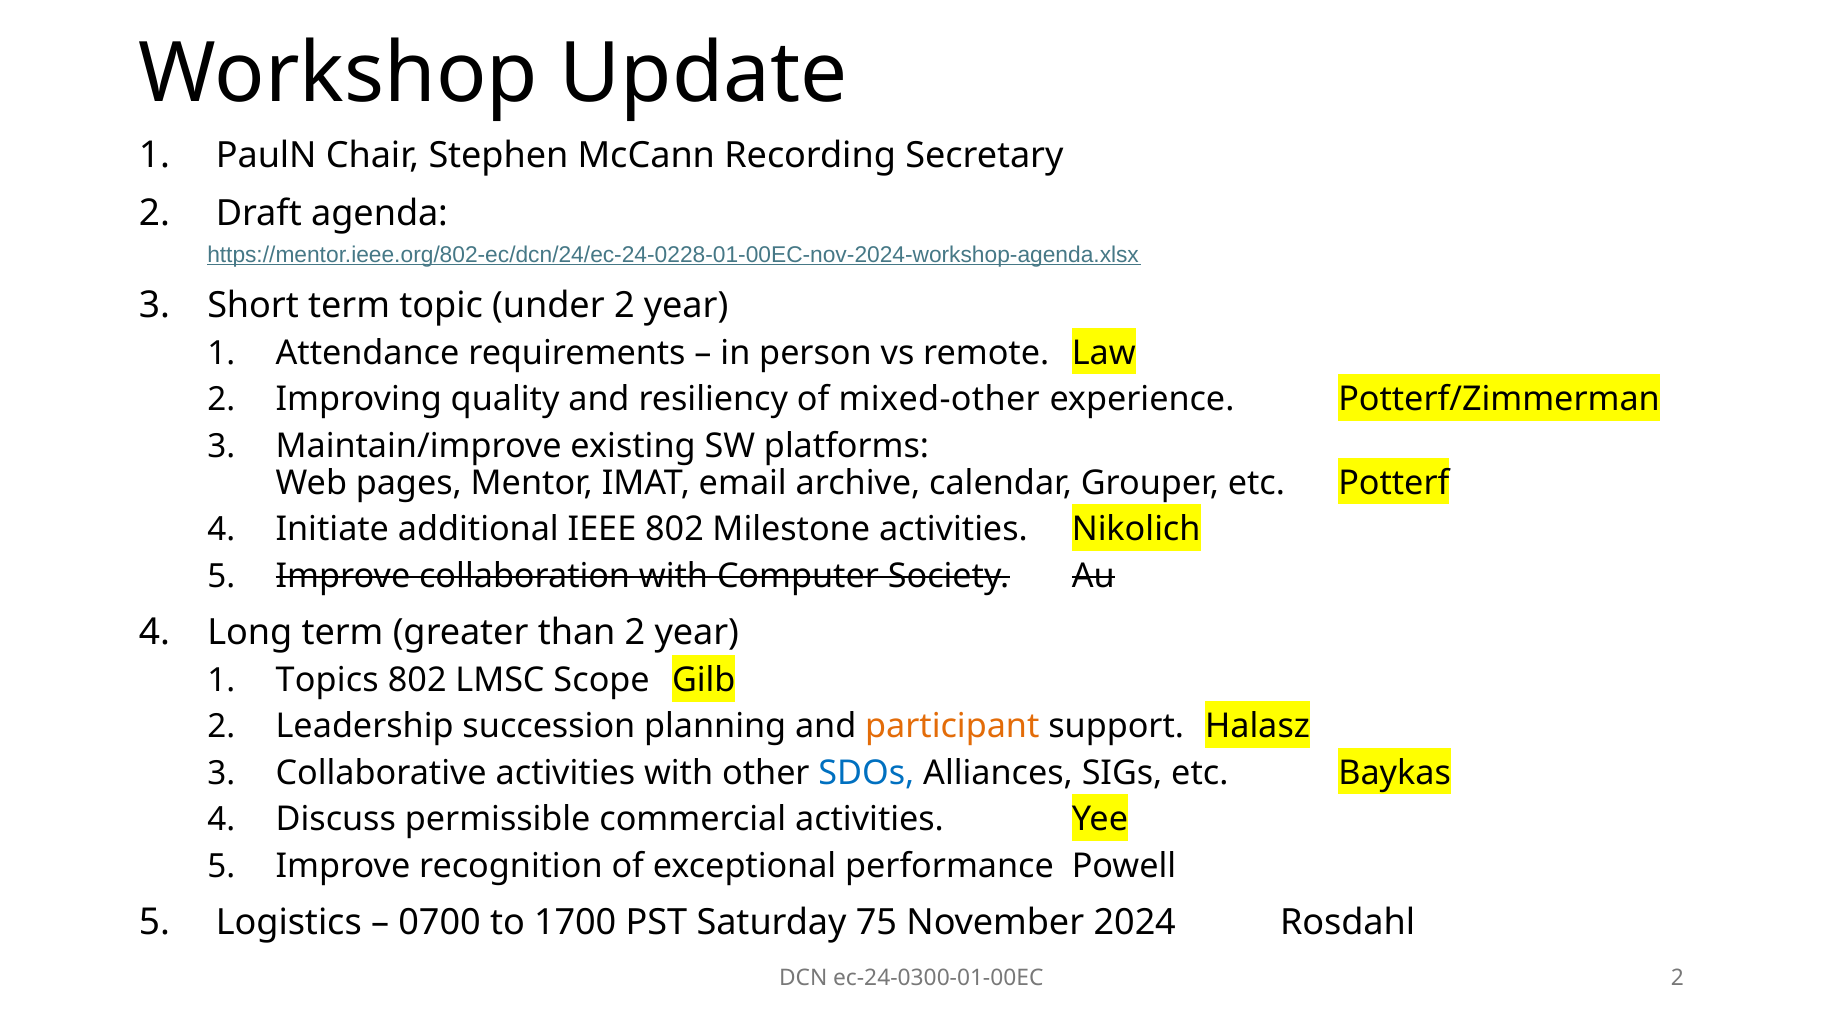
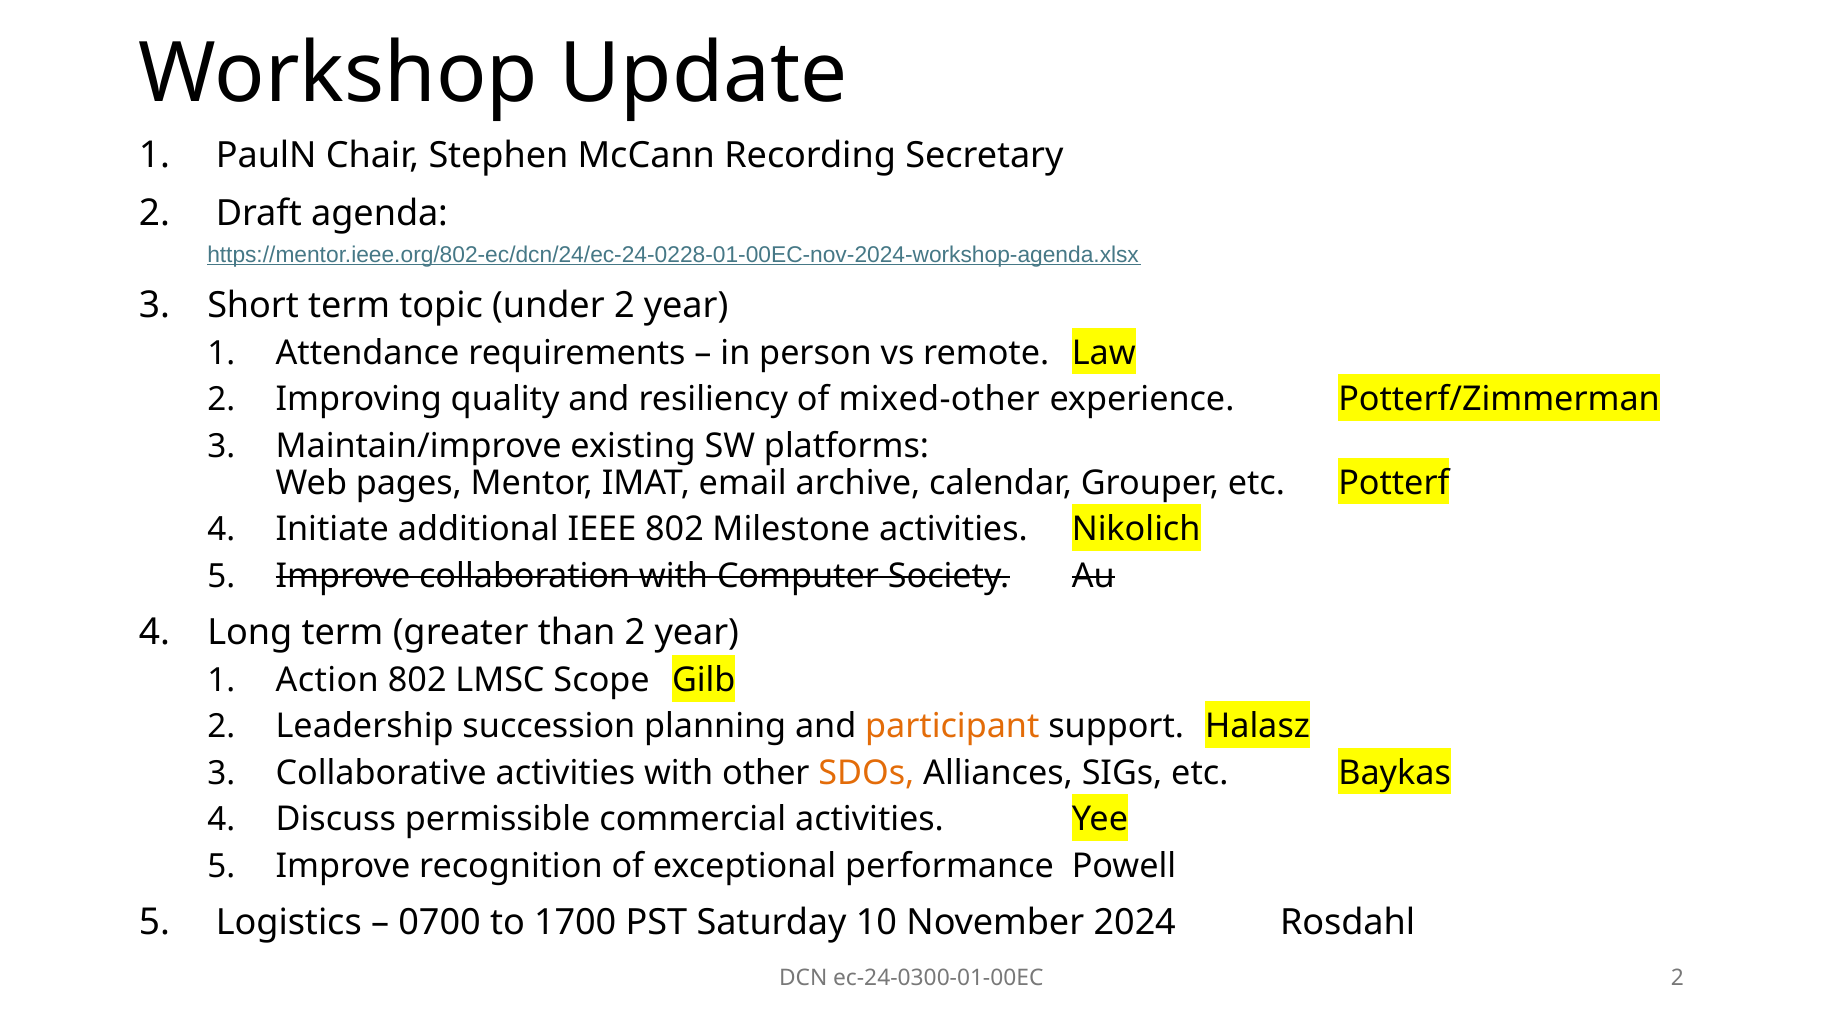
Topics: Topics -> Action
SDOs colour: blue -> orange
75: 75 -> 10
